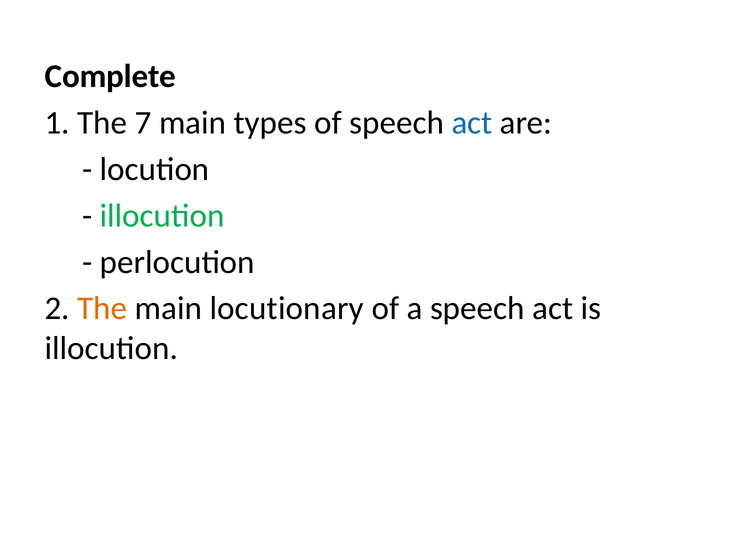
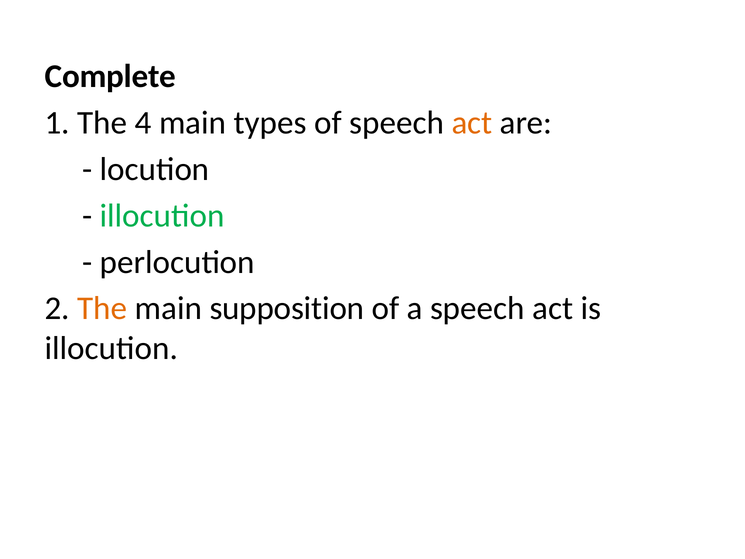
7: 7 -> 4
act at (472, 123) colour: blue -> orange
locutionary: locutionary -> supposition
